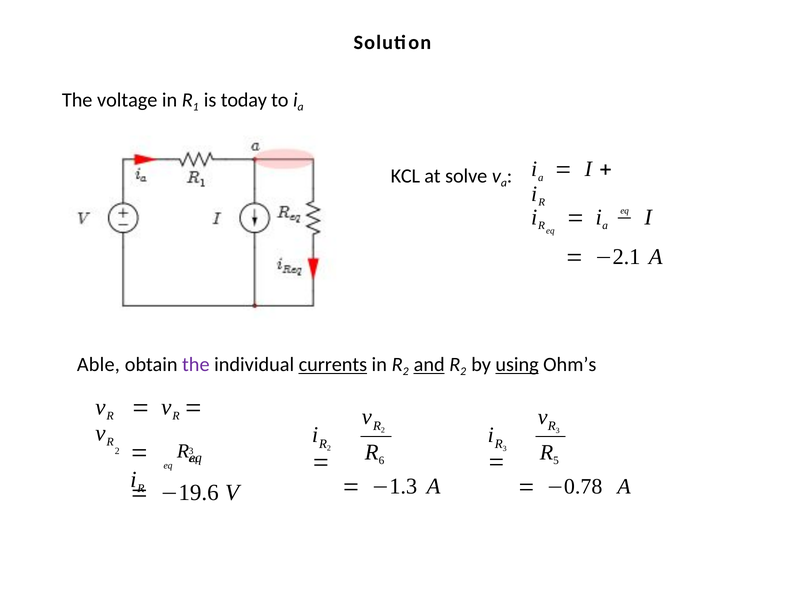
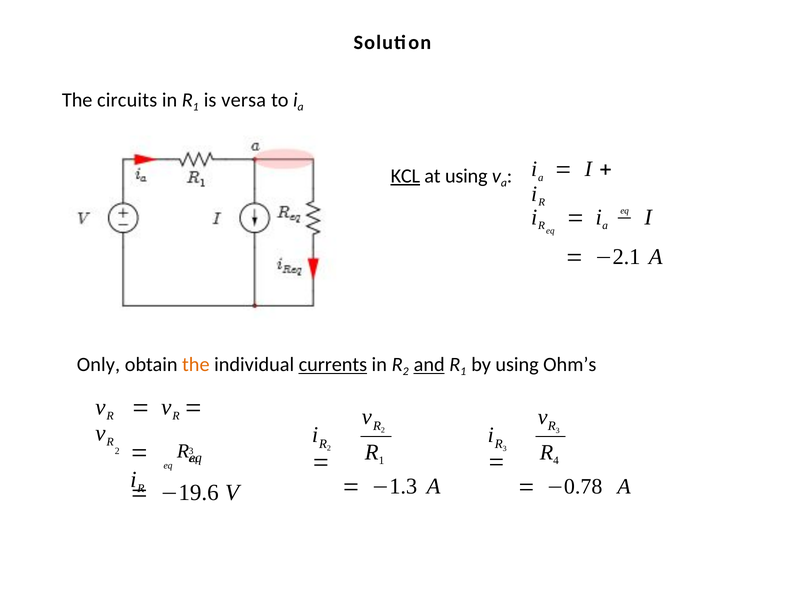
voltage: voltage -> circuits
today: today -> versa
KCL underline: none -> present
at solve: solve -> using
Able: Able -> Only
the at (196, 365) colour: purple -> orange
2 at (463, 372): 2 -> 1
using at (517, 365) underline: present -> none
6 at (382, 461): 6 -> 1
5: 5 -> 4
